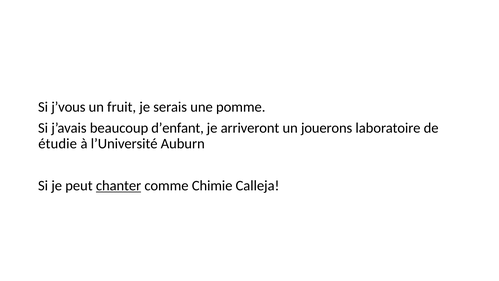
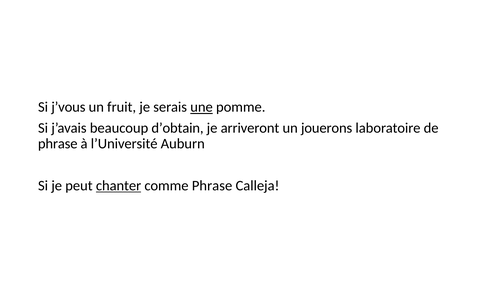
une underline: none -> present
d’enfant: d’enfant -> d’obtain
étudie at (58, 144): étudie -> phrase
comme Chimie: Chimie -> Phrase
